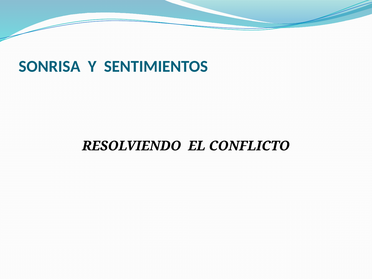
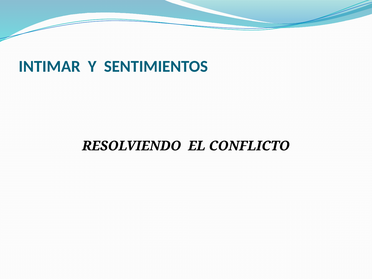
SONRISA: SONRISA -> INTIMAR
